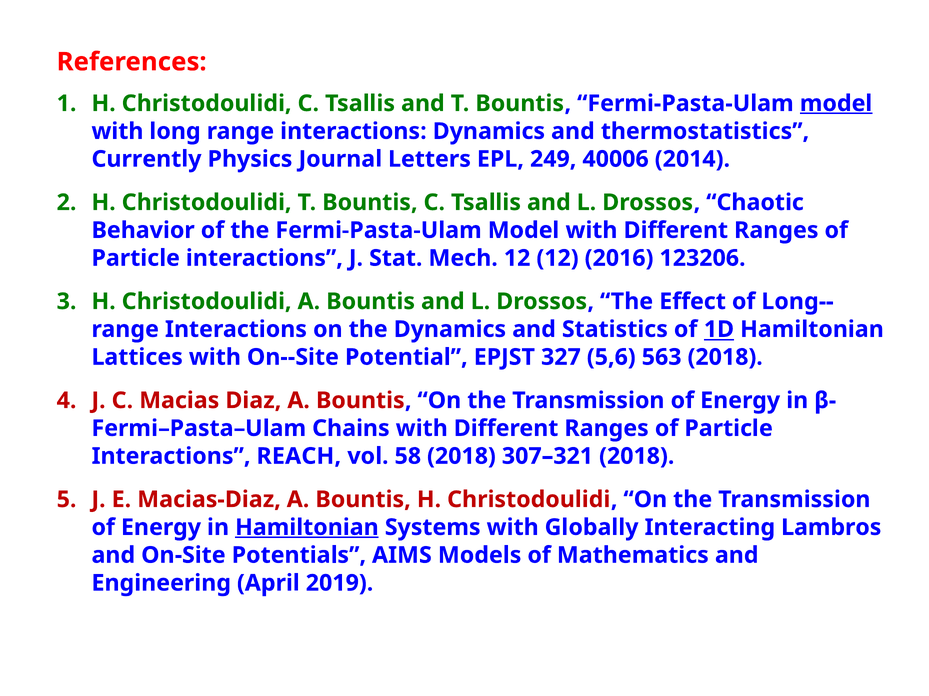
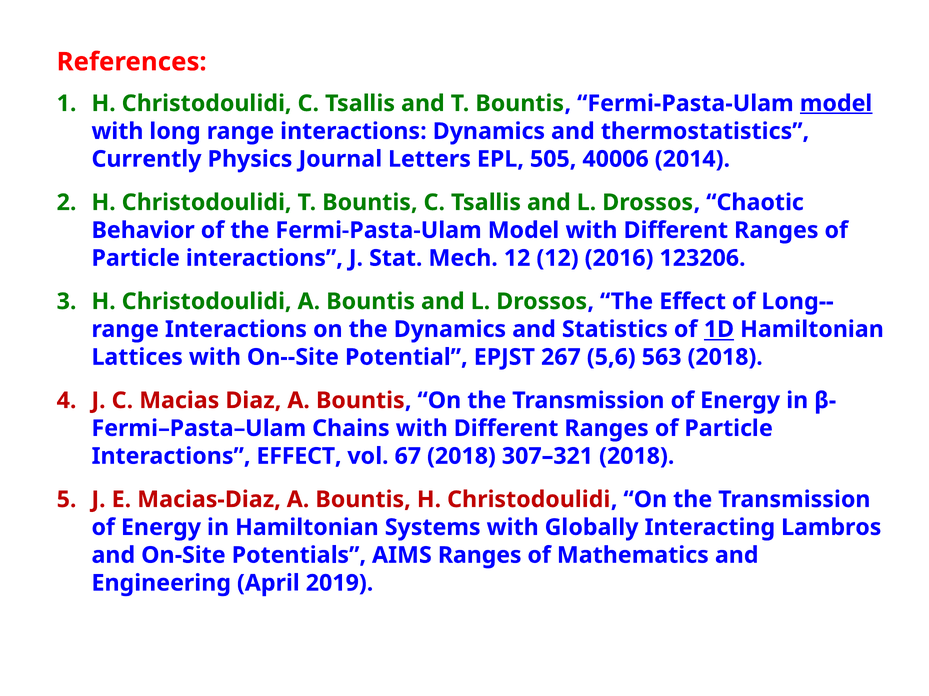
249: 249 -> 505
327: 327 -> 267
Interactions REACH: REACH -> EFFECT
58: 58 -> 67
Hamiltonian at (307, 528) underline: present -> none
AIMS Models: Models -> Ranges
